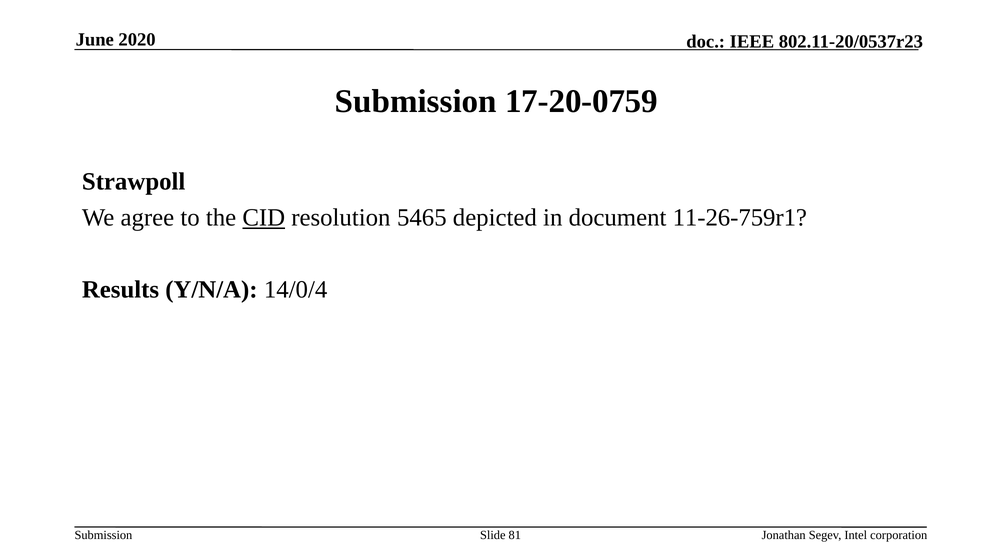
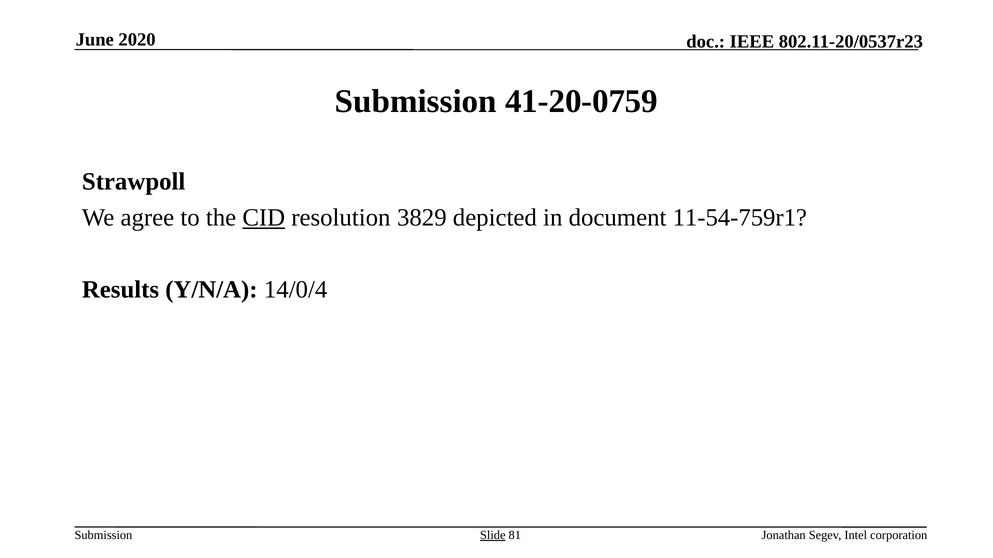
17-20-0759: 17-20-0759 -> 41-20-0759
5465: 5465 -> 3829
11-26-759r1: 11-26-759r1 -> 11-54-759r1
Slide underline: none -> present
